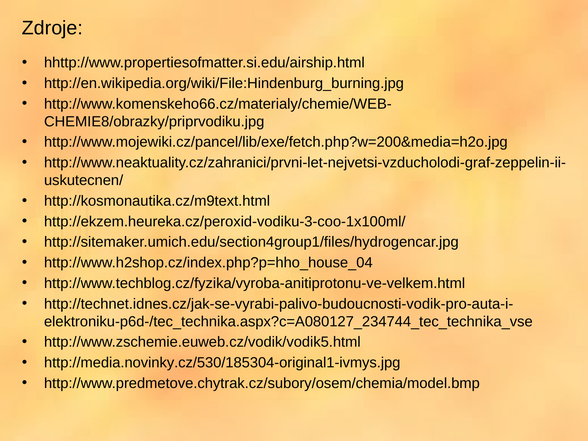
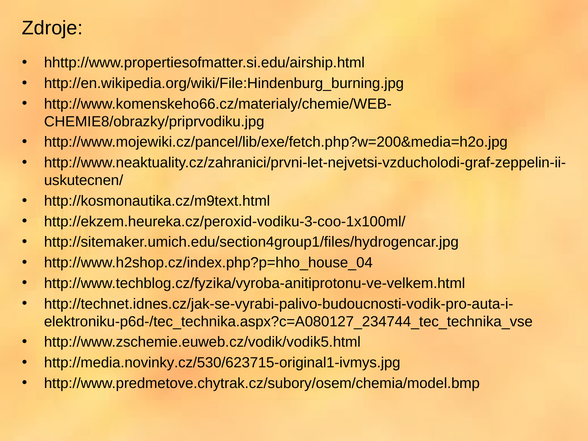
http://media.novinky.cz/530/185304-original1-ivmys.jpg: http://media.novinky.cz/530/185304-original1-ivmys.jpg -> http://media.novinky.cz/530/623715-original1-ivmys.jpg
